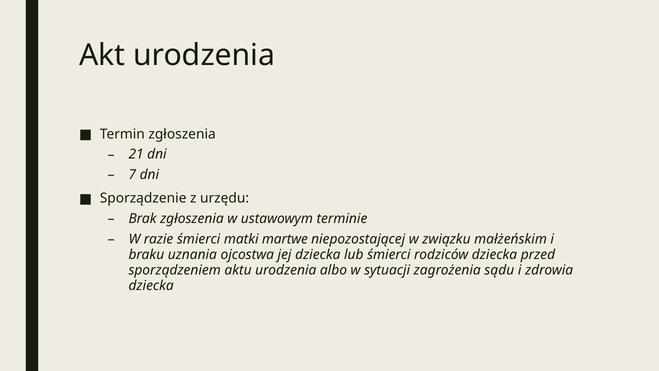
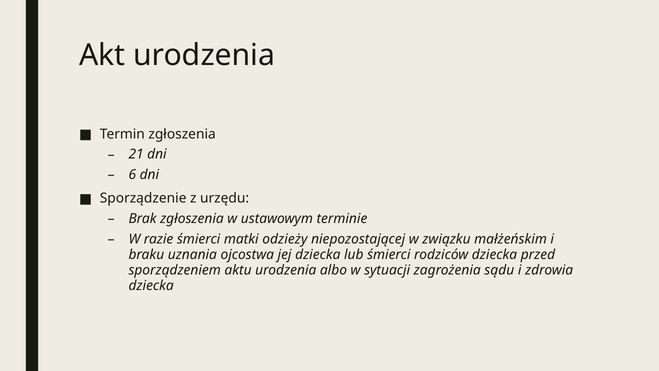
7: 7 -> 6
martwe: martwe -> odzieży
